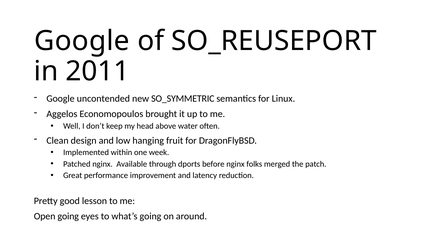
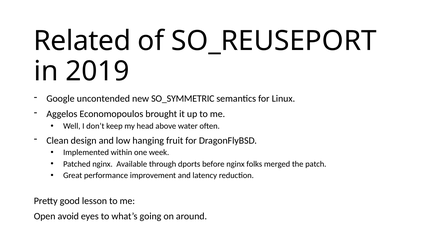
Google at (82, 41): Google -> Related
2011: 2011 -> 2019
Open going: going -> avoid
